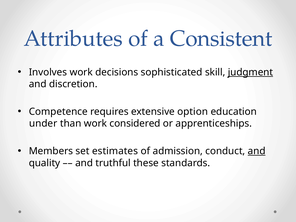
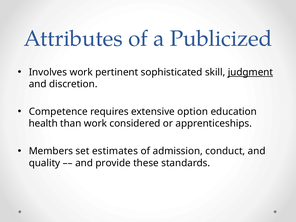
Consistent: Consistent -> Publicized
decisions: decisions -> pertinent
under: under -> health
and at (257, 151) underline: present -> none
truthful: truthful -> provide
